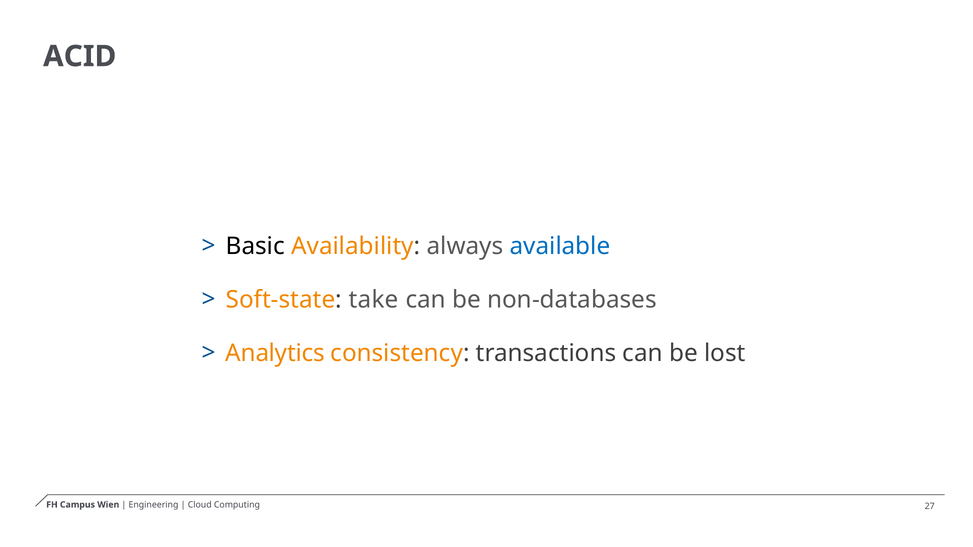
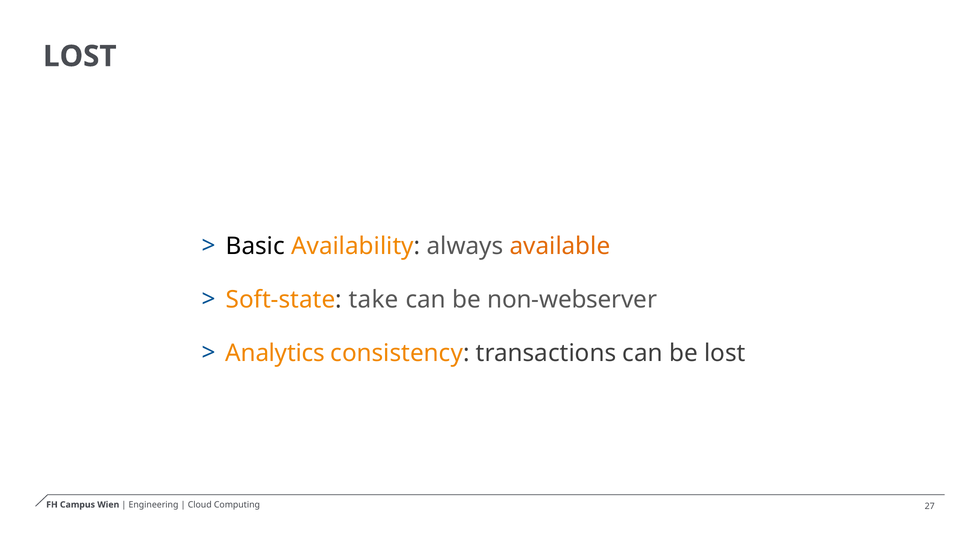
ACID at (80, 56): ACID -> LOST
available colour: blue -> orange
non-databases: non-databases -> non-webserver
